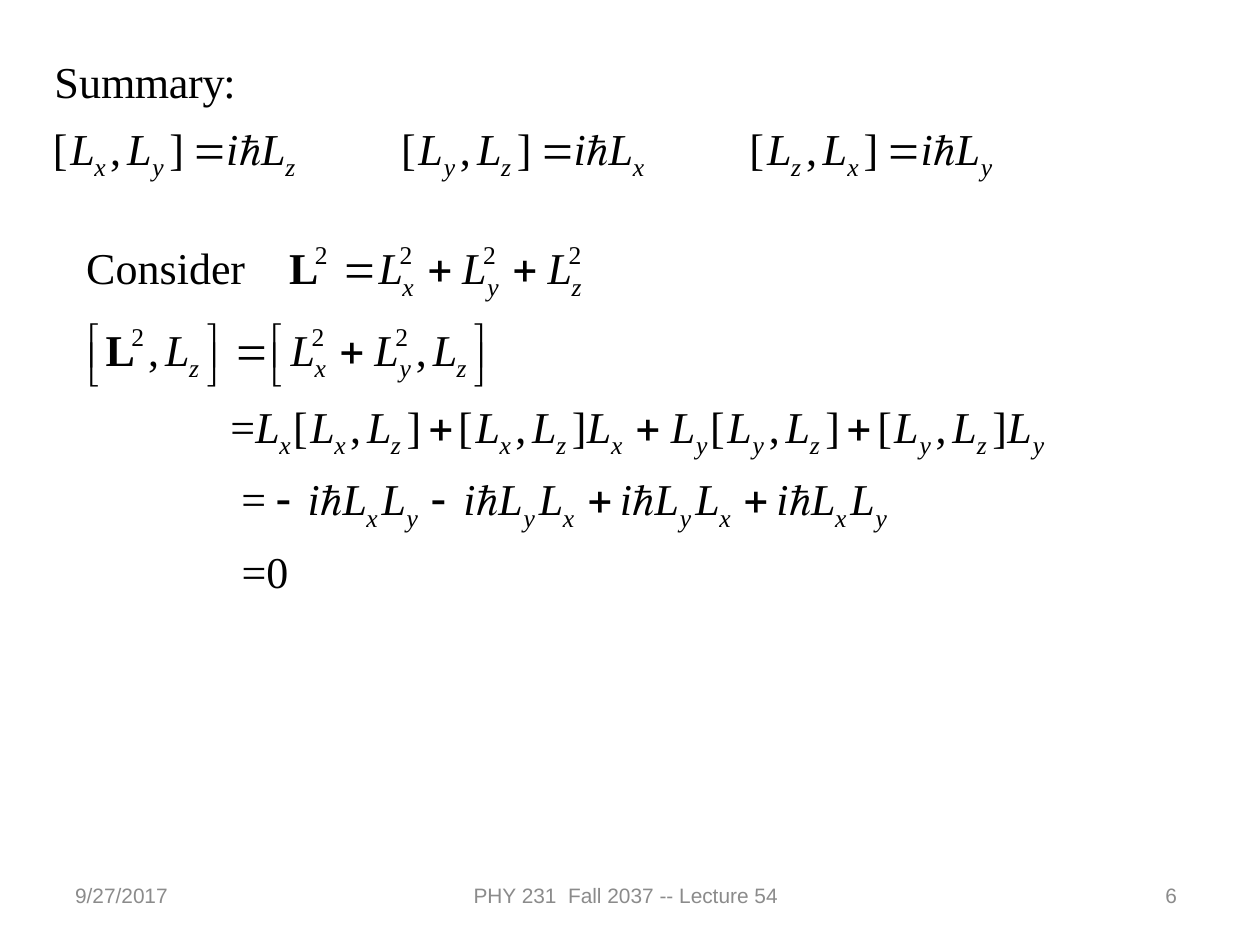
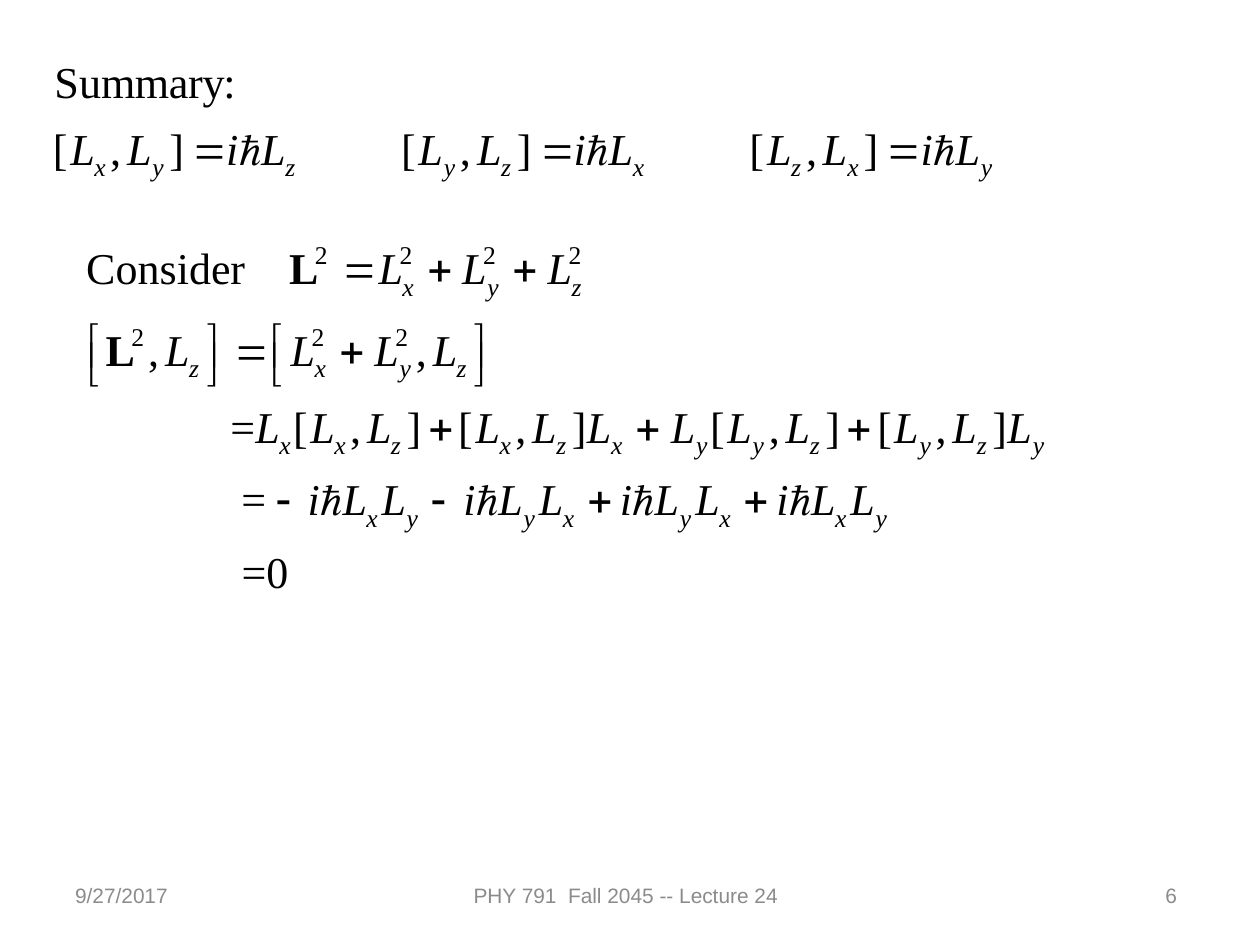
231: 231 -> 791
2037: 2037 -> 2045
54: 54 -> 24
